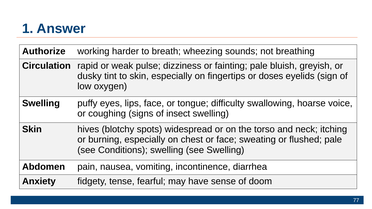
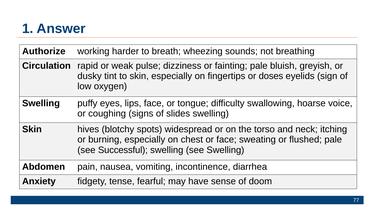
insect: insect -> slides
Conditions: Conditions -> Successful
